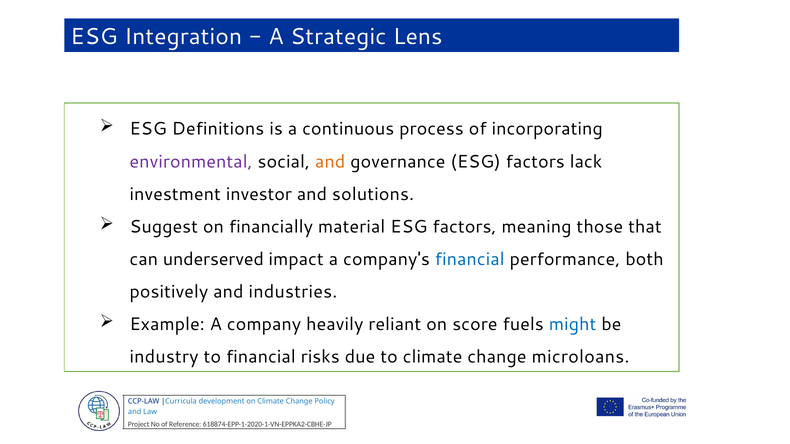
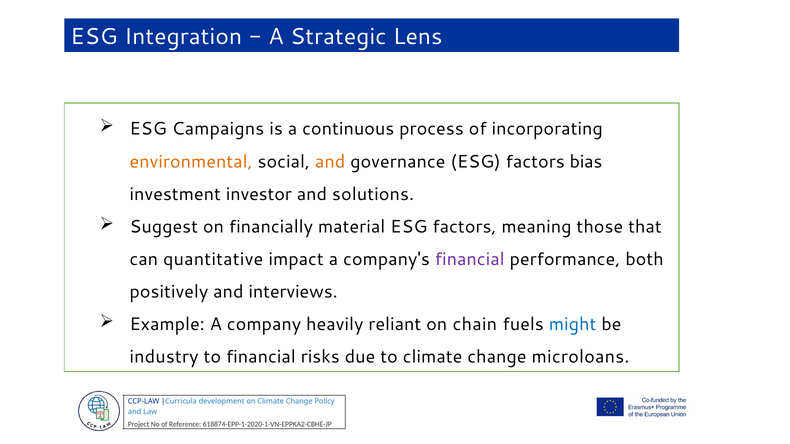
Definitions: Definitions -> Campaigns
environmental colour: purple -> orange
lack: lack -> bias
underserved: underserved -> quantitative
financial at (470, 259) colour: blue -> purple
industries: industries -> interviews
score: score -> chain
